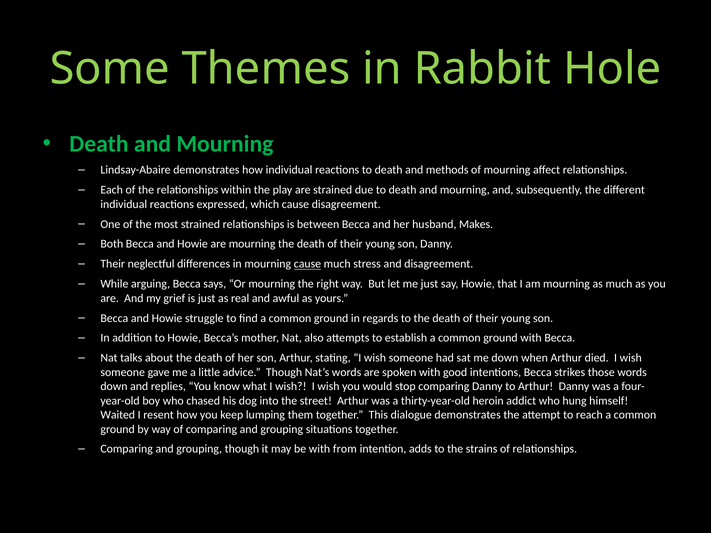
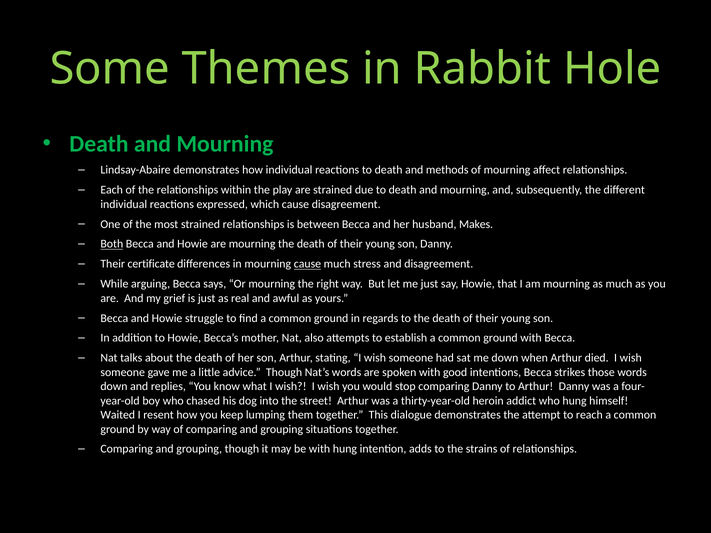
Both underline: none -> present
neglectful: neglectful -> certificate
with from: from -> hung
